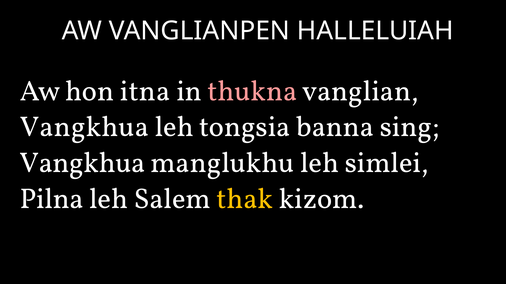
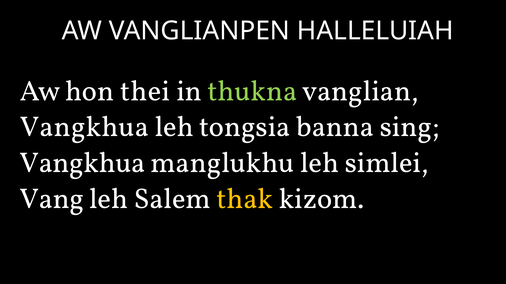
itna: itna -> thei
thukna colour: pink -> light green
Pilna: Pilna -> Vang
